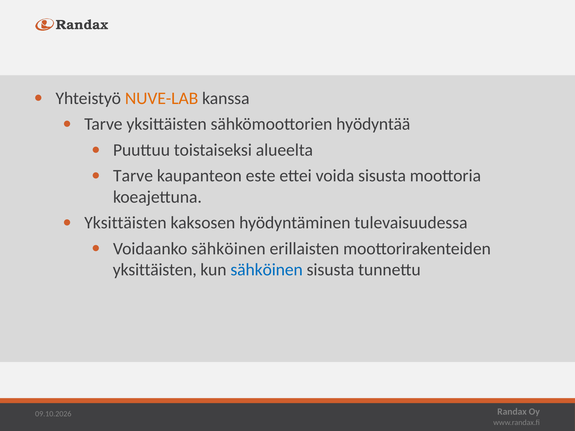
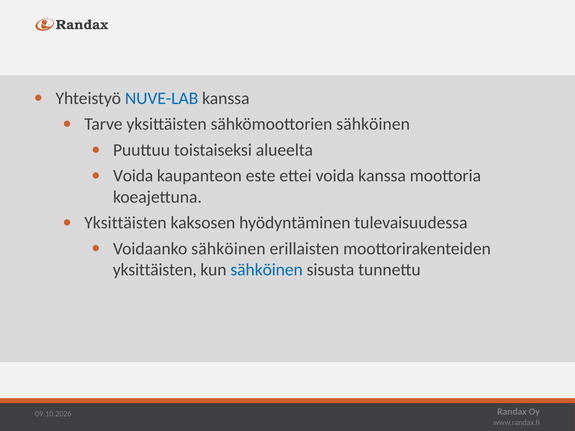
NUVE-LAB colour: orange -> blue
sähkömoottorien hyödyntää: hyödyntää -> sähköinen
Tarve at (133, 176): Tarve -> Voida
voida sisusta: sisusta -> kanssa
